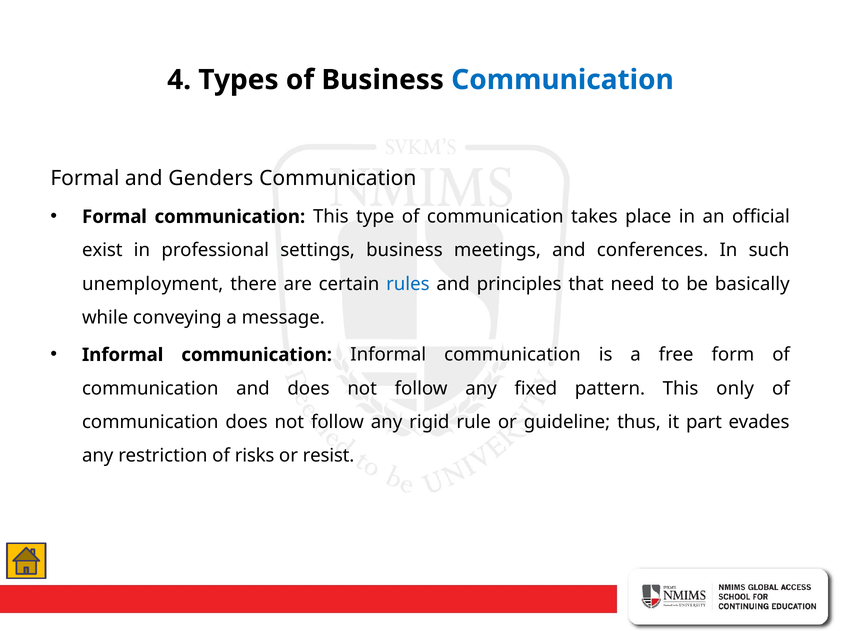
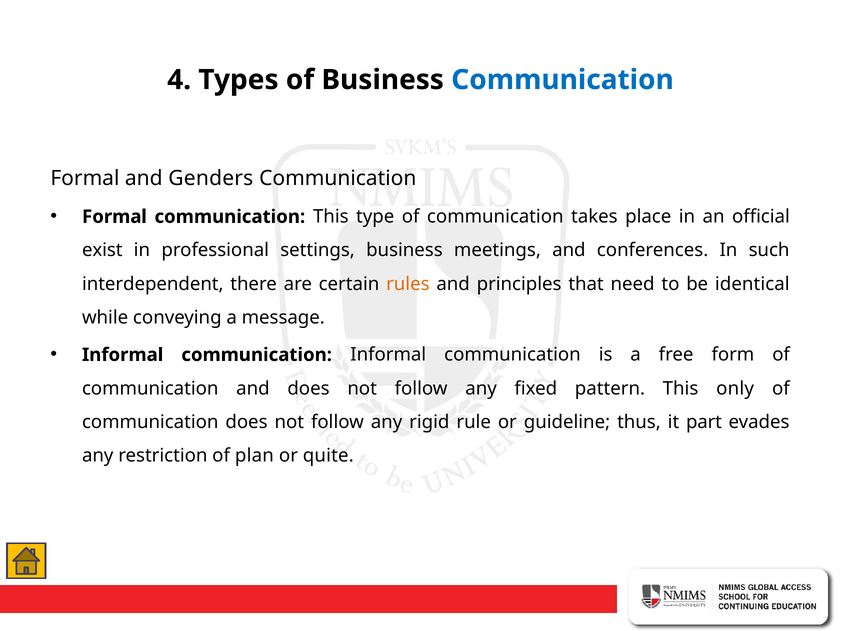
unemployment: unemployment -> interdependent
rules colour: blue -> orange
basically: basically -> identical
risks: risks -> plan
resist: resist -> quite
